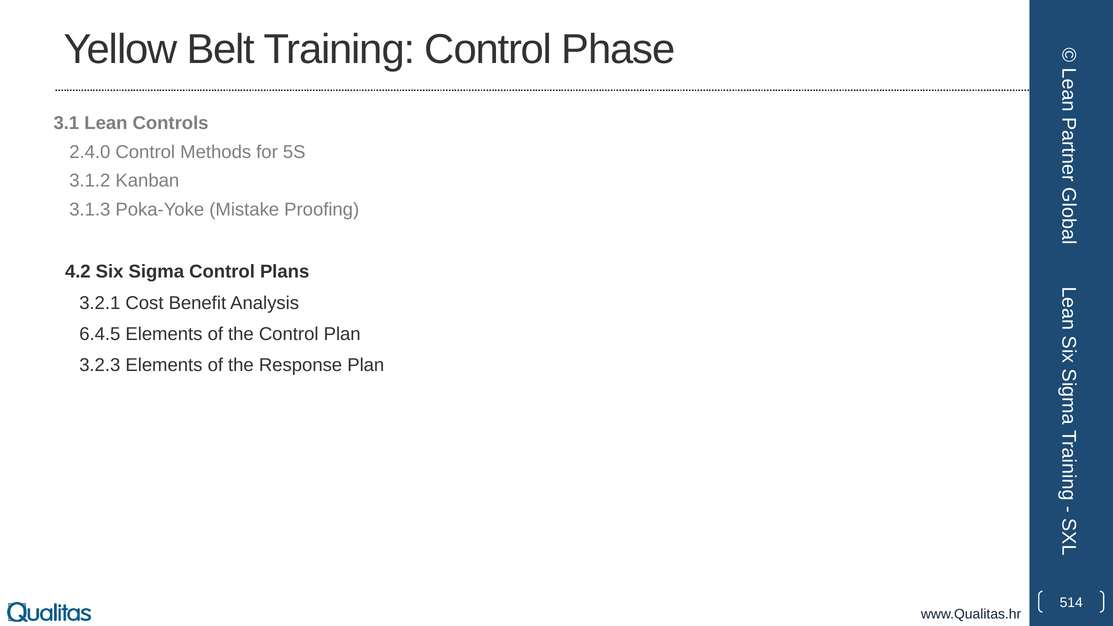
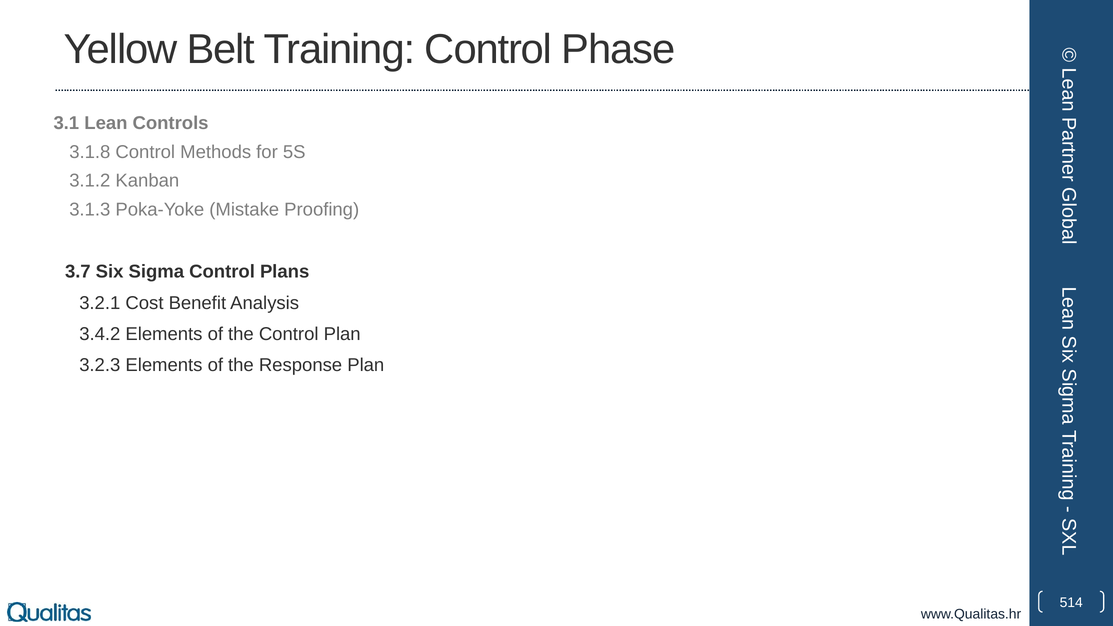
2.4.0: 2.4.0 -> 3.1.8
4.2: 4.2 -> 3.7
6.4.5: 6.4.5 -> 3.4.2
